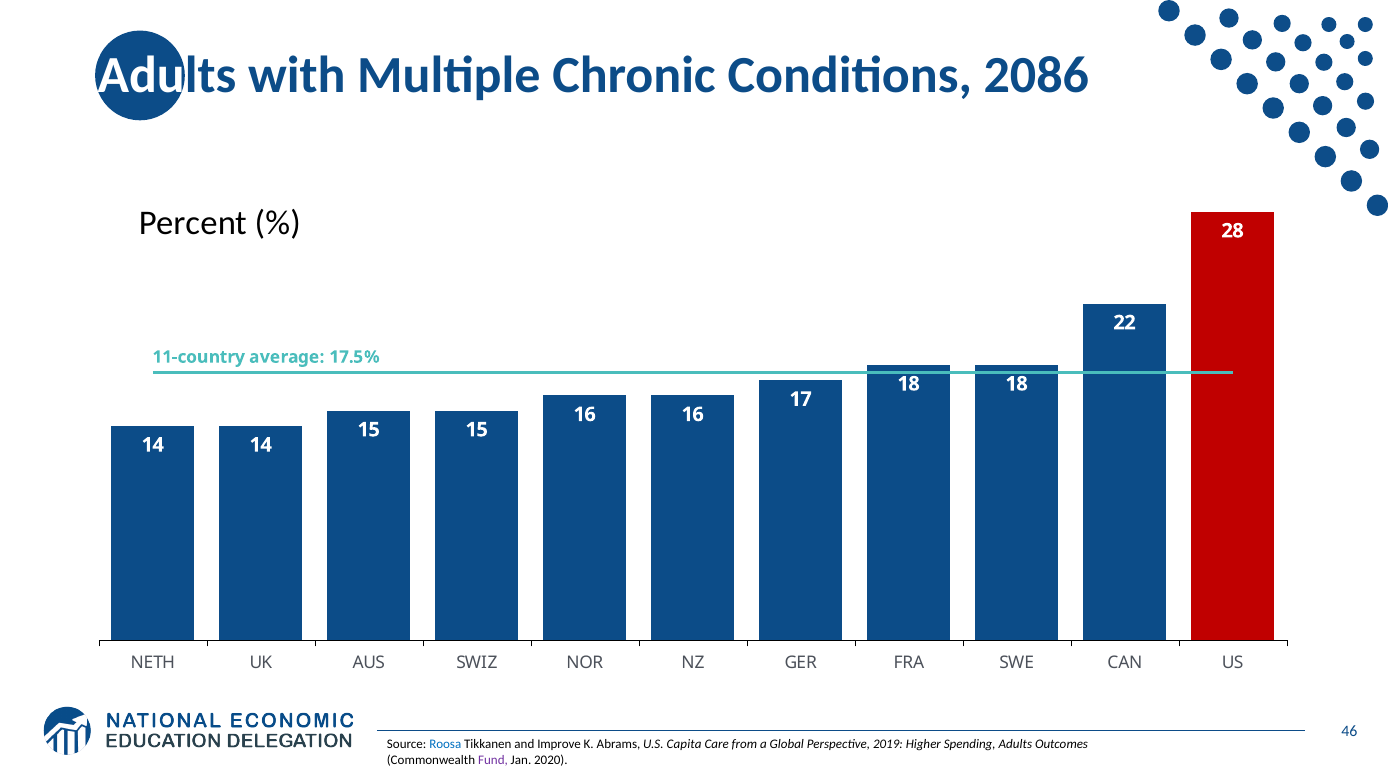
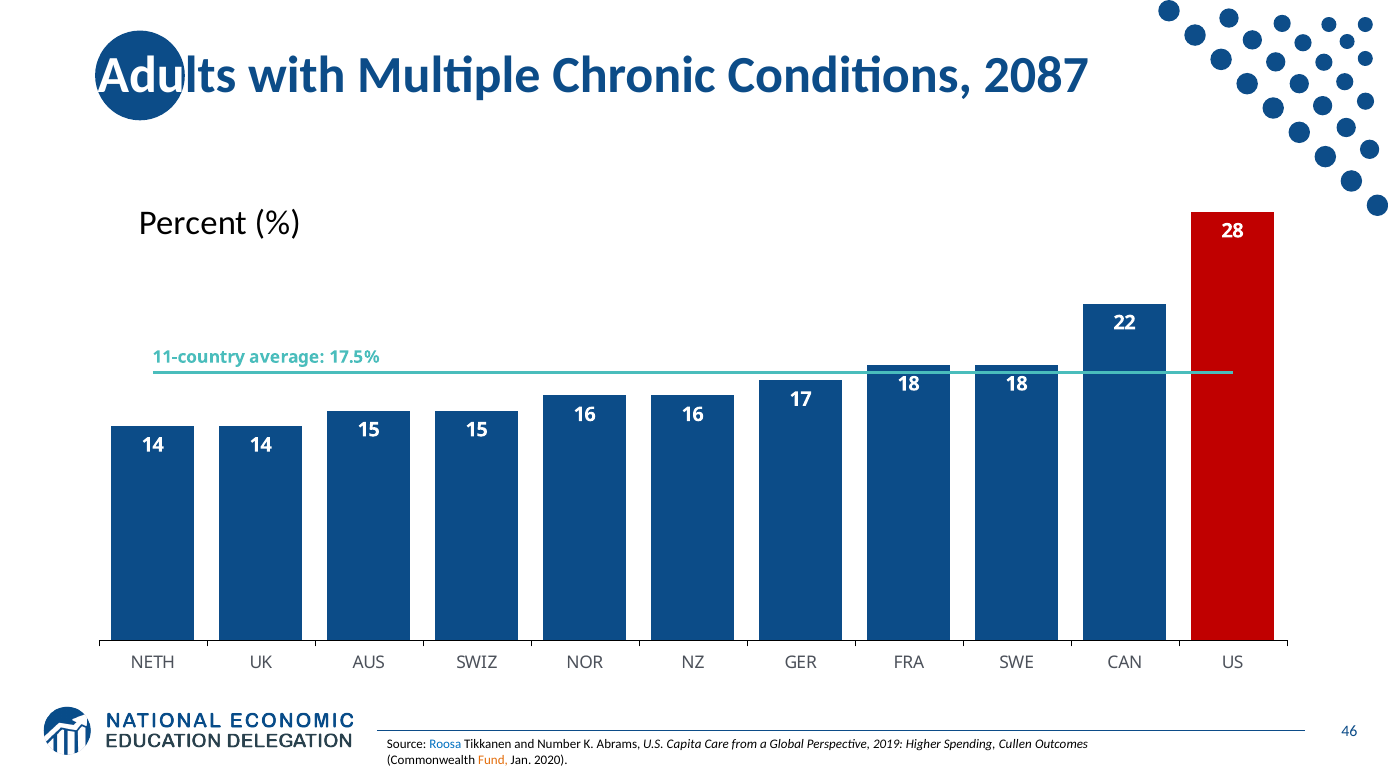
2086: 2086 -> 2087
Improve: Improve -> Number
Spending Adults: Adults -> Cullen
Fund colour: purple -> orange
